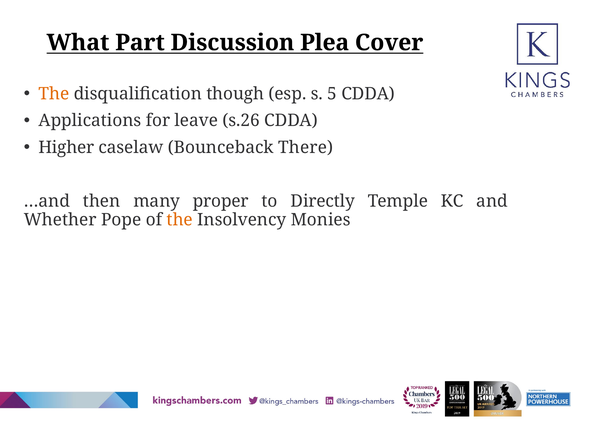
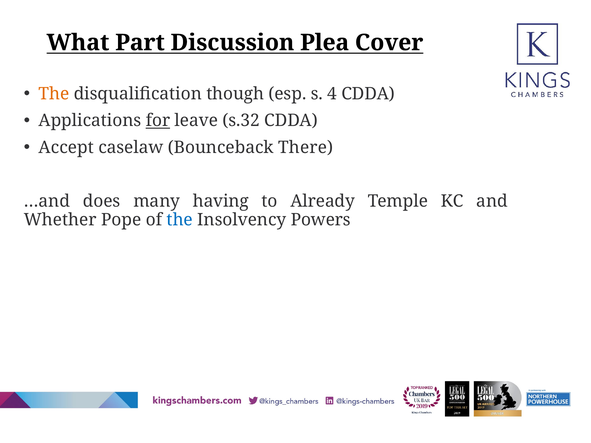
5: 5 -> 4
for underline: none -> present
s.26: s.26 -> s.32
Higher: Higher -> Accept
then: then -> does
proper: proper -> having
Directly: Directly -> Already
the at (180, 220) colour: orange -> blue
Monies: Monies -> Powers
